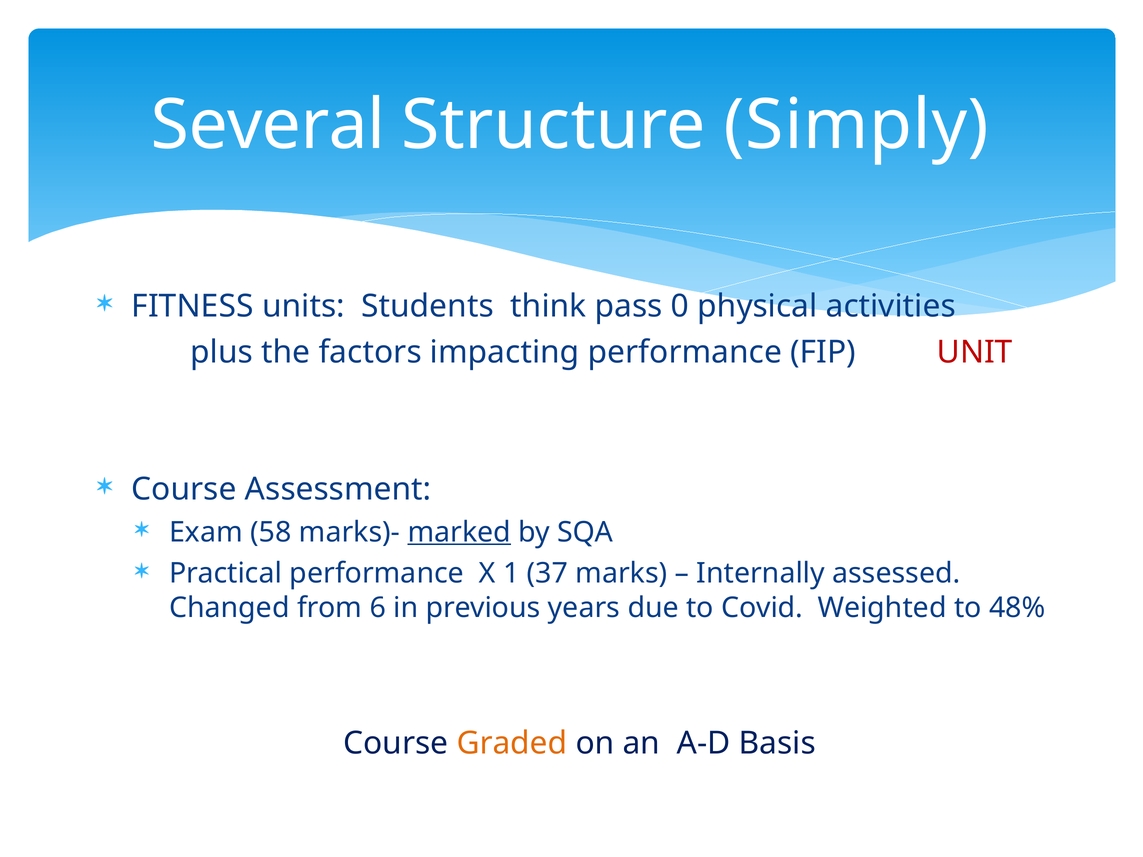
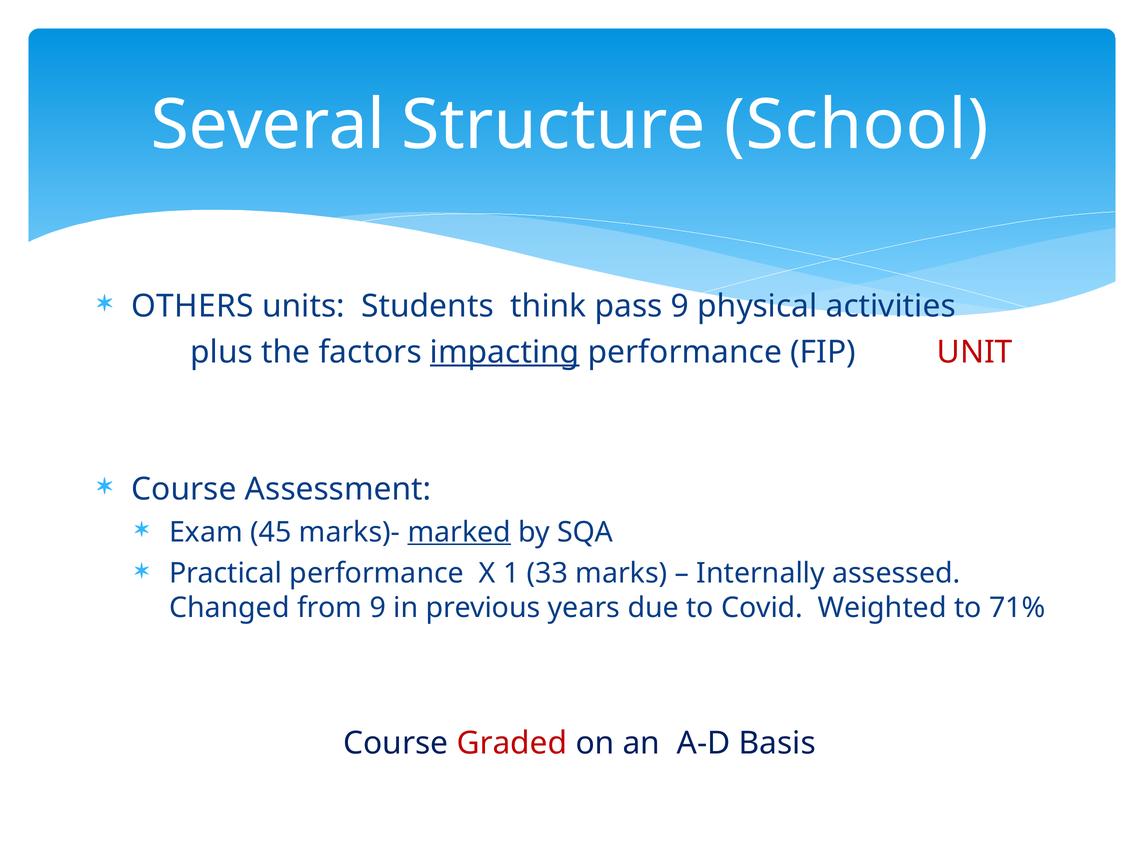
Simply: Simply -> School
FITNESS: FITNESS -> OTHERS
pass 0: 0 -> 9
impacting underline: none -> present
58: 58 -> 45
37: 37 -> 33
from 6: 6 -> 9
48%: 48% -> 71%
Graded colour: orange -> red
